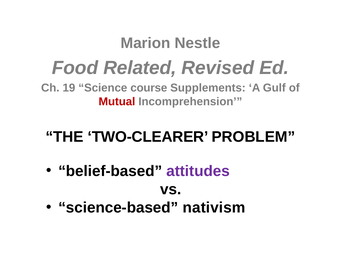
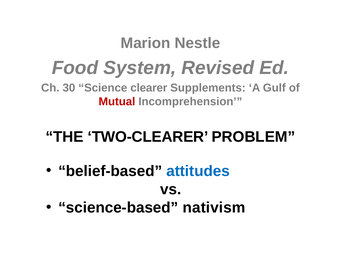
Related: Related -> System
19: 19 -> 30
course: course -> clearer
attitudes colour: purple -> blue
